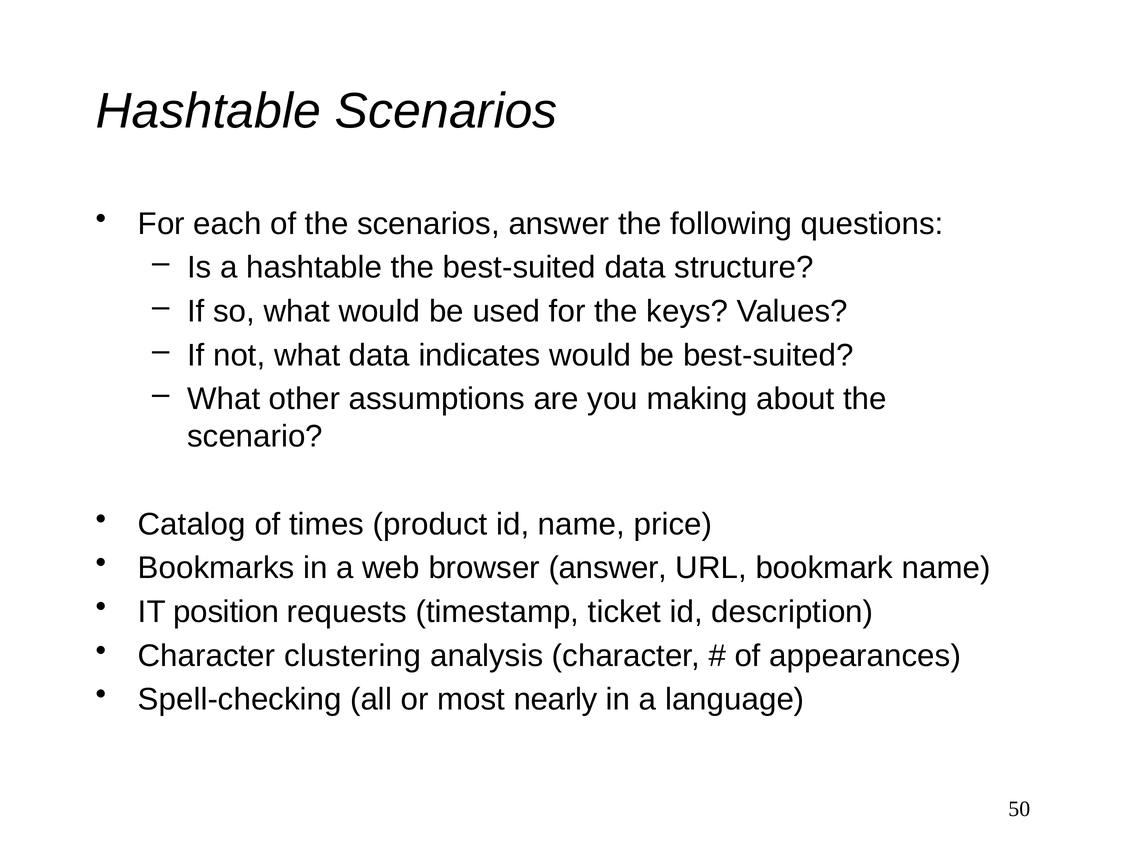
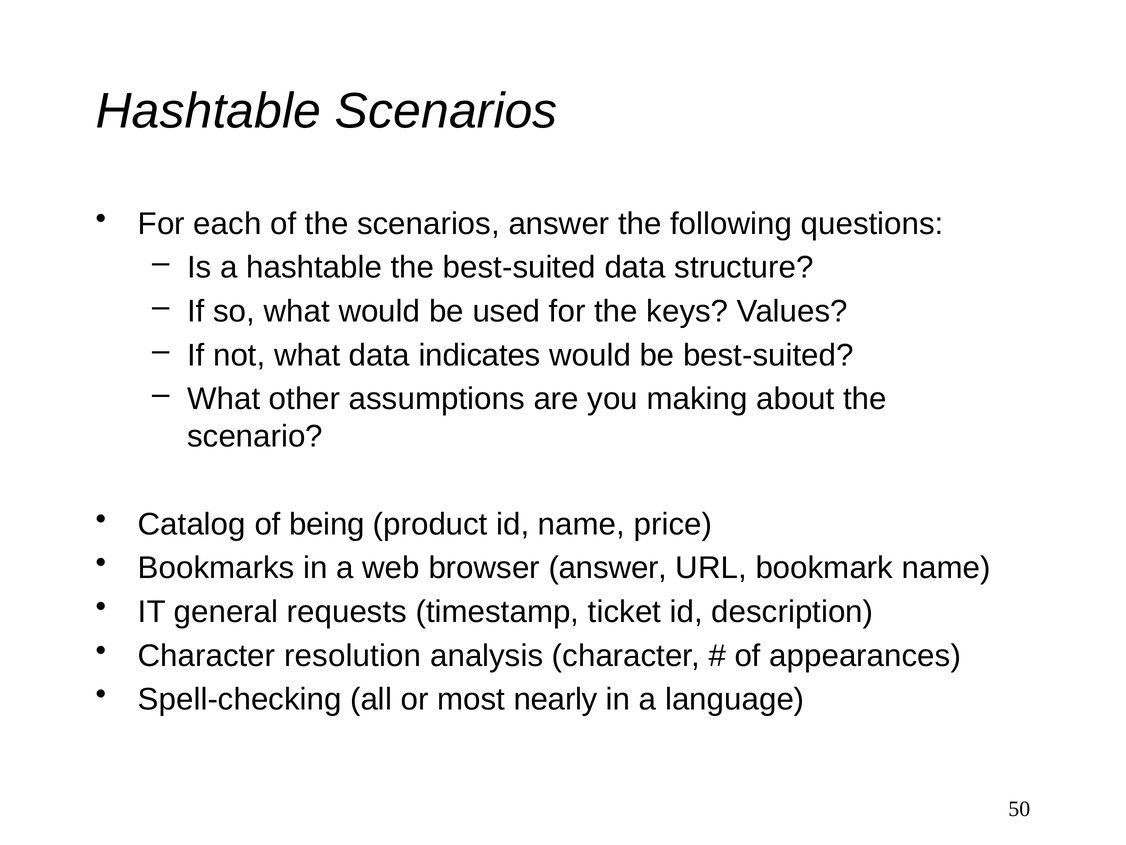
times: times -> being
position: position -> general
clustering: clustering -> resolution
